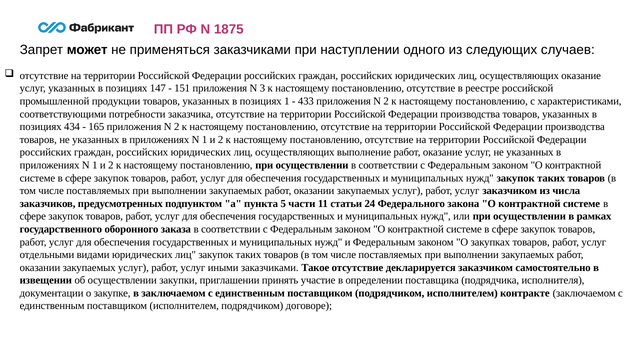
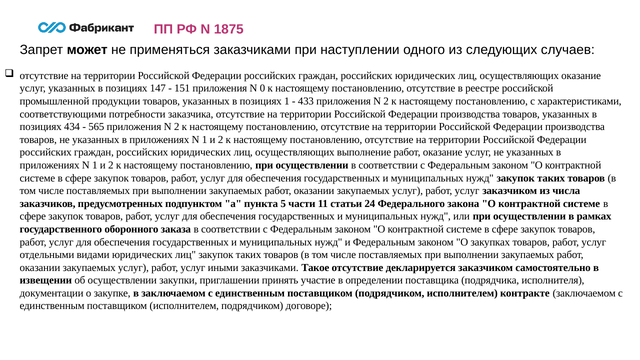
3: 3 -> 0
165: 165 -> 565
